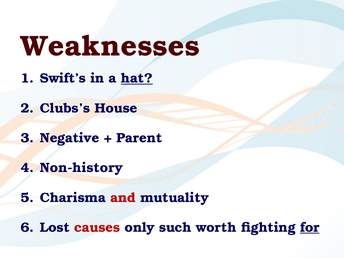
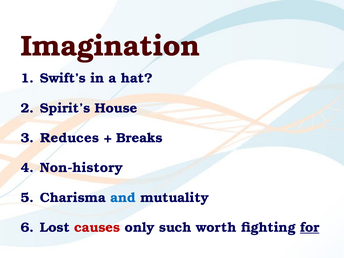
Weaknesses: Weaknesses -> Imagination
hat underline: present -> none
Clubs’s: Clubs’s -> Spirit’s
Negative: Negative -> Reduces
Parent: Parent -> Breaks
and colour: red -> blue
